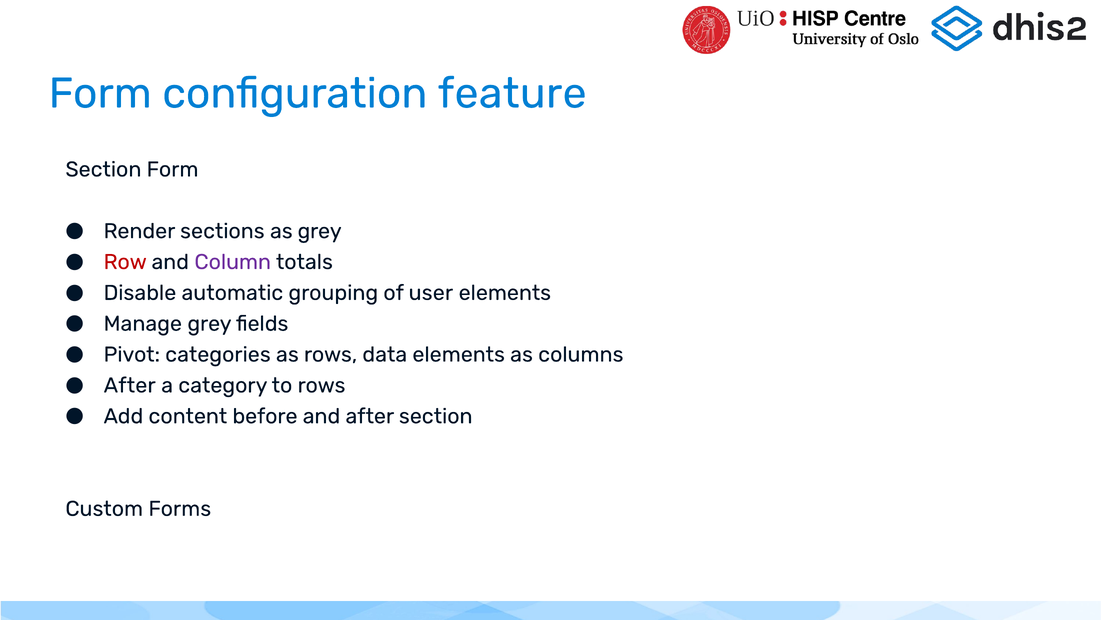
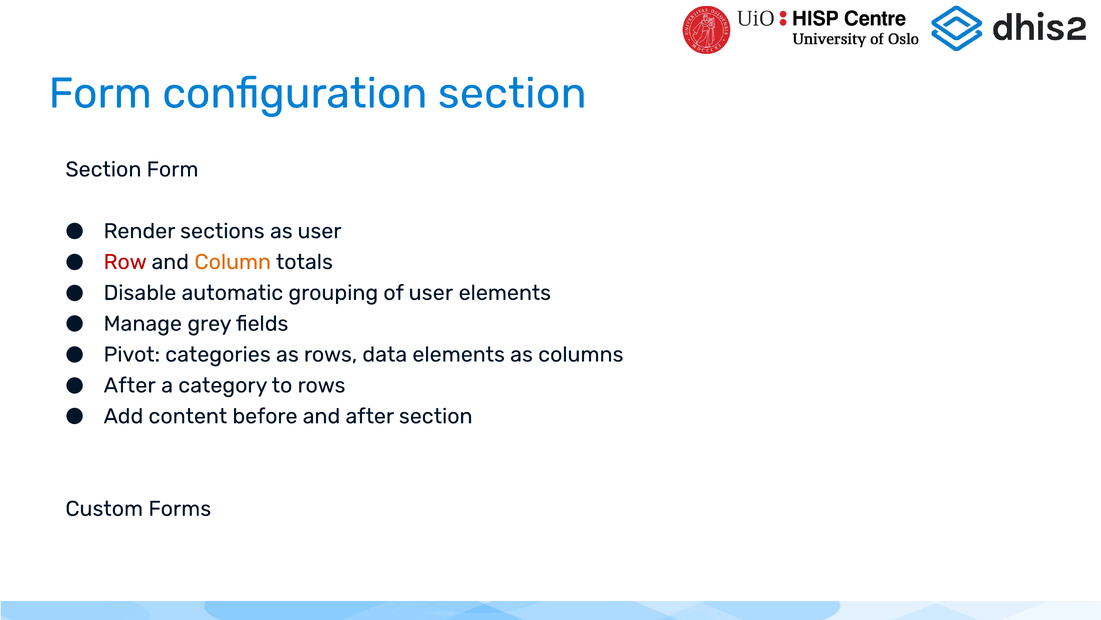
configuration feature: feature -> section
as grey: grey -> user
Column colour: purple -> orange
